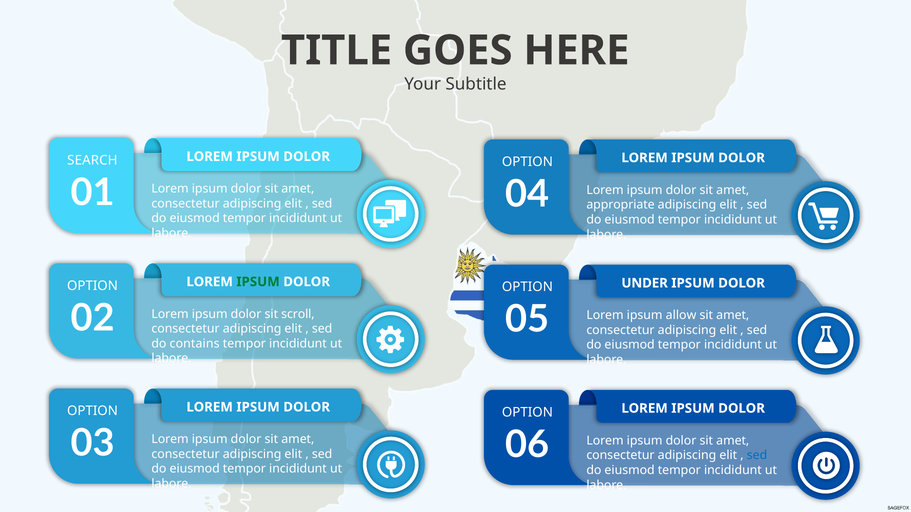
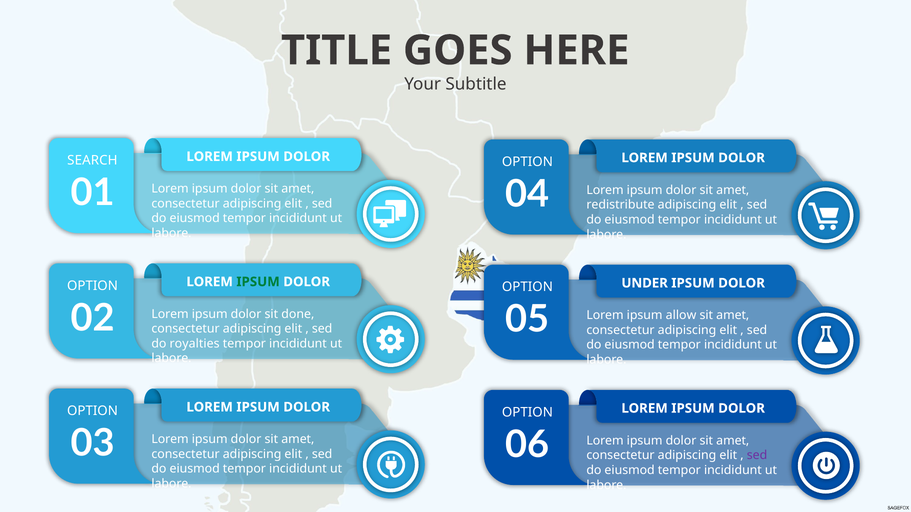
appropriate: appropriate -> redistribute
scroll: scroll -> done
contains: contains -> royalties
sed at (757, 456) colour: blue -> purple
